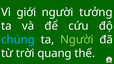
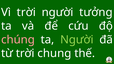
Vì giới: giới -> trời
chúng colour: light blue -> pink
quang: quang -> chung
